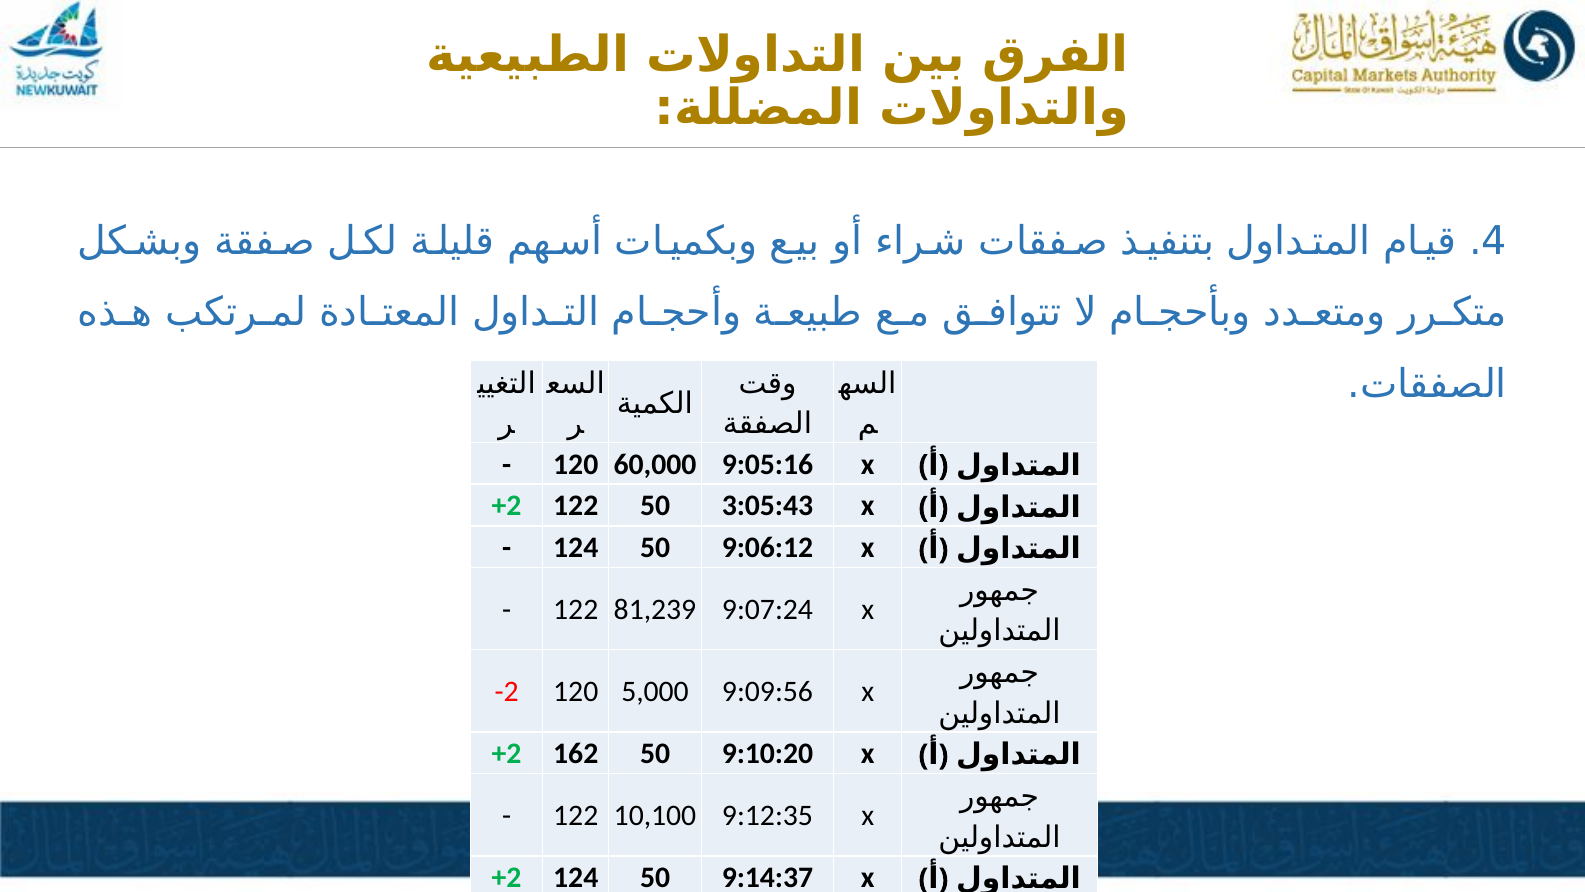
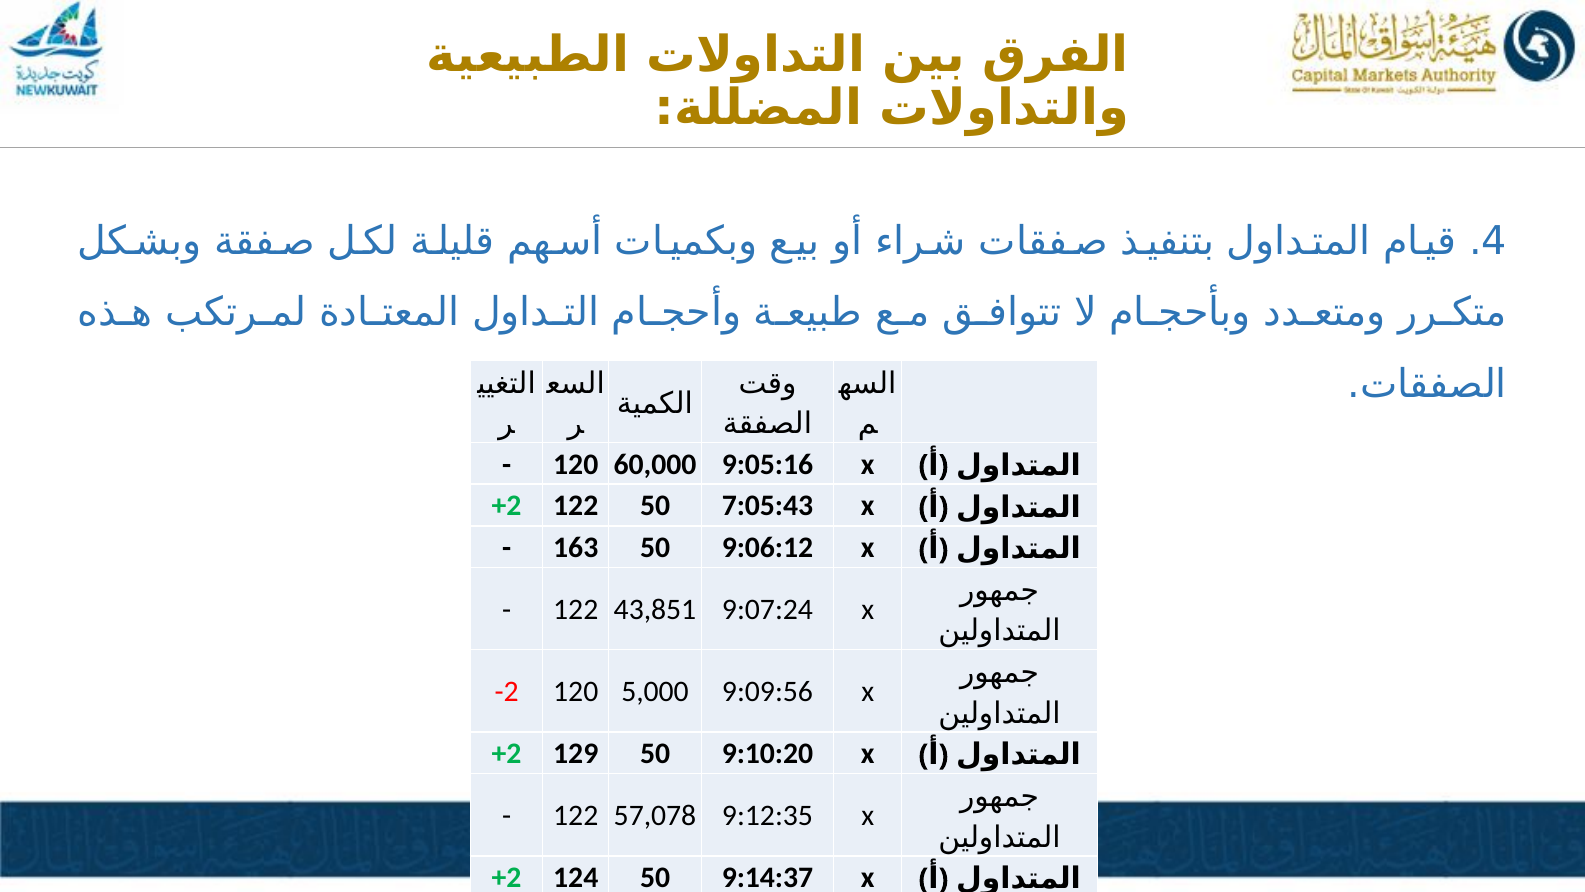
3:05:43: 3:05:43 -> 7:05:43
124 at (576, 547): 124 -> 163
81,239: 81,239 -> 43,851
162: 162 -> 129
10,100: 10,100 -> 57,078
